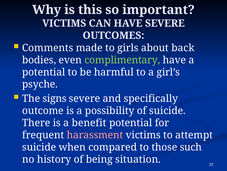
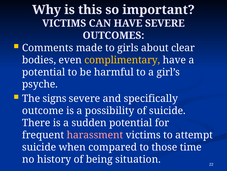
back: back -> clear
complimentary colour: light green -> yellow
benefit: benefit -> sudden
such: such -> time
